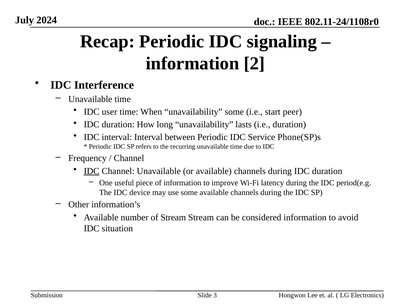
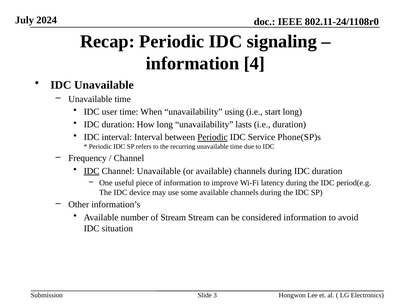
2: 2 -> 4
IDC Interference: Interference -> Unavailable
unavailability some: some -> using
start peer: peer -> long
Periodic at (213, 137) underline: none -> present
